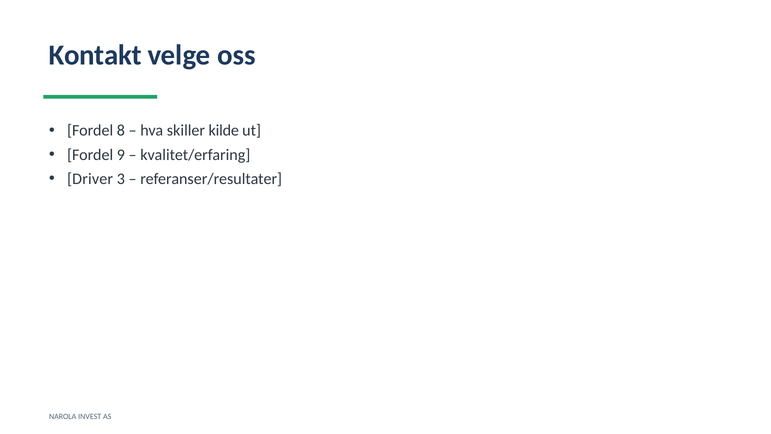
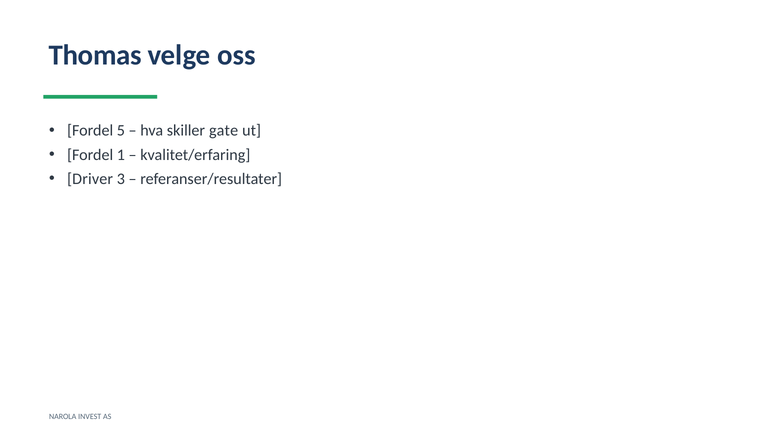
Kontakt: Kontakt -> Thomas
8: 8 -> 5
kilde: kilde -> gate
9: 9 -> 1
